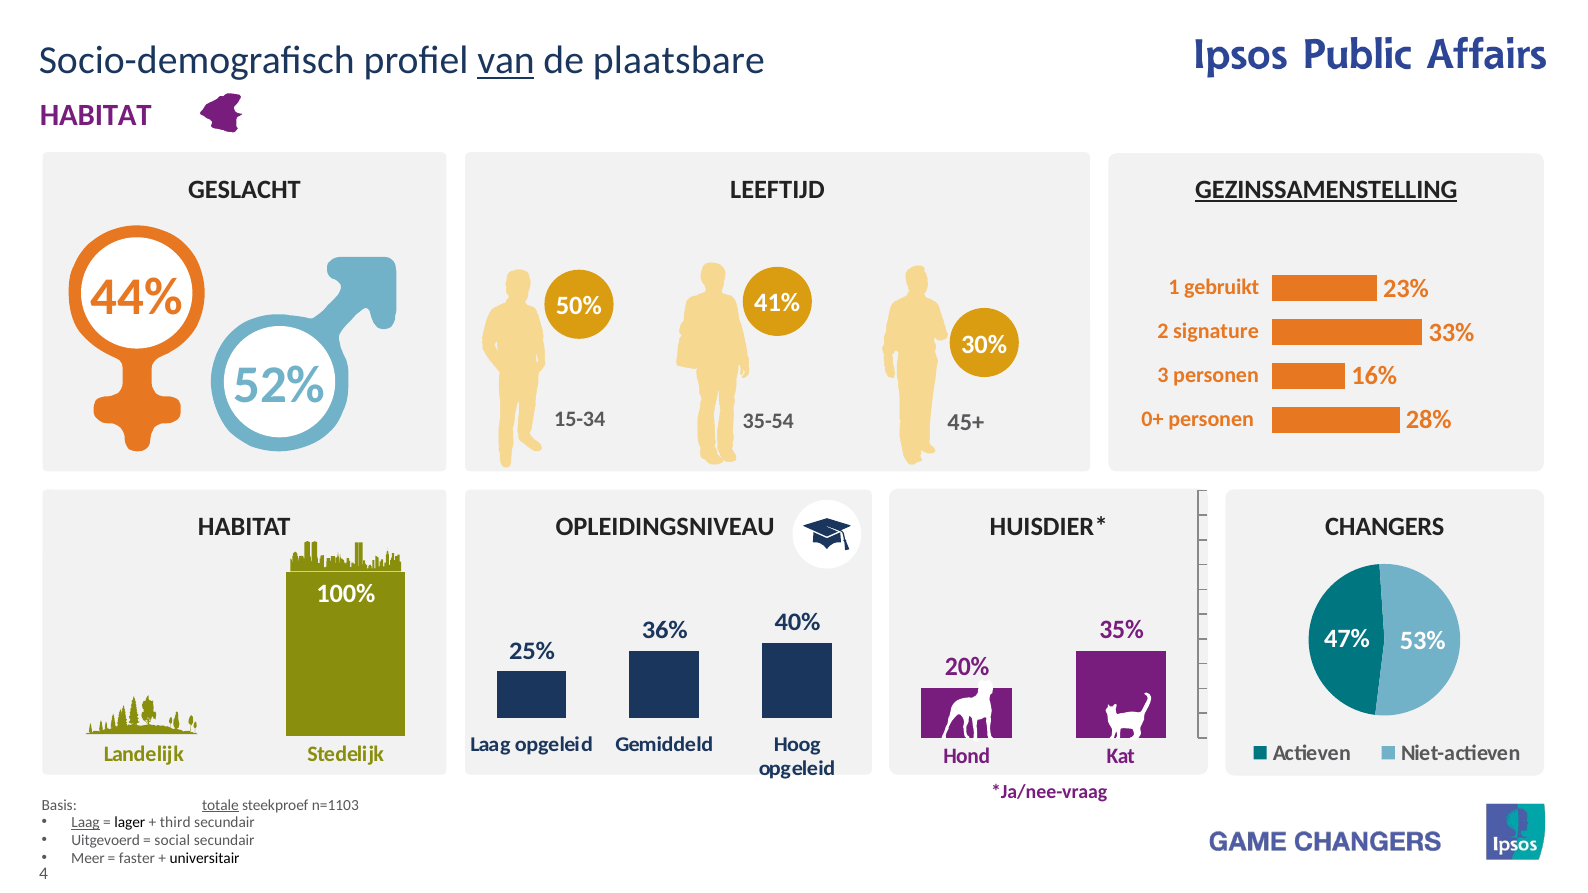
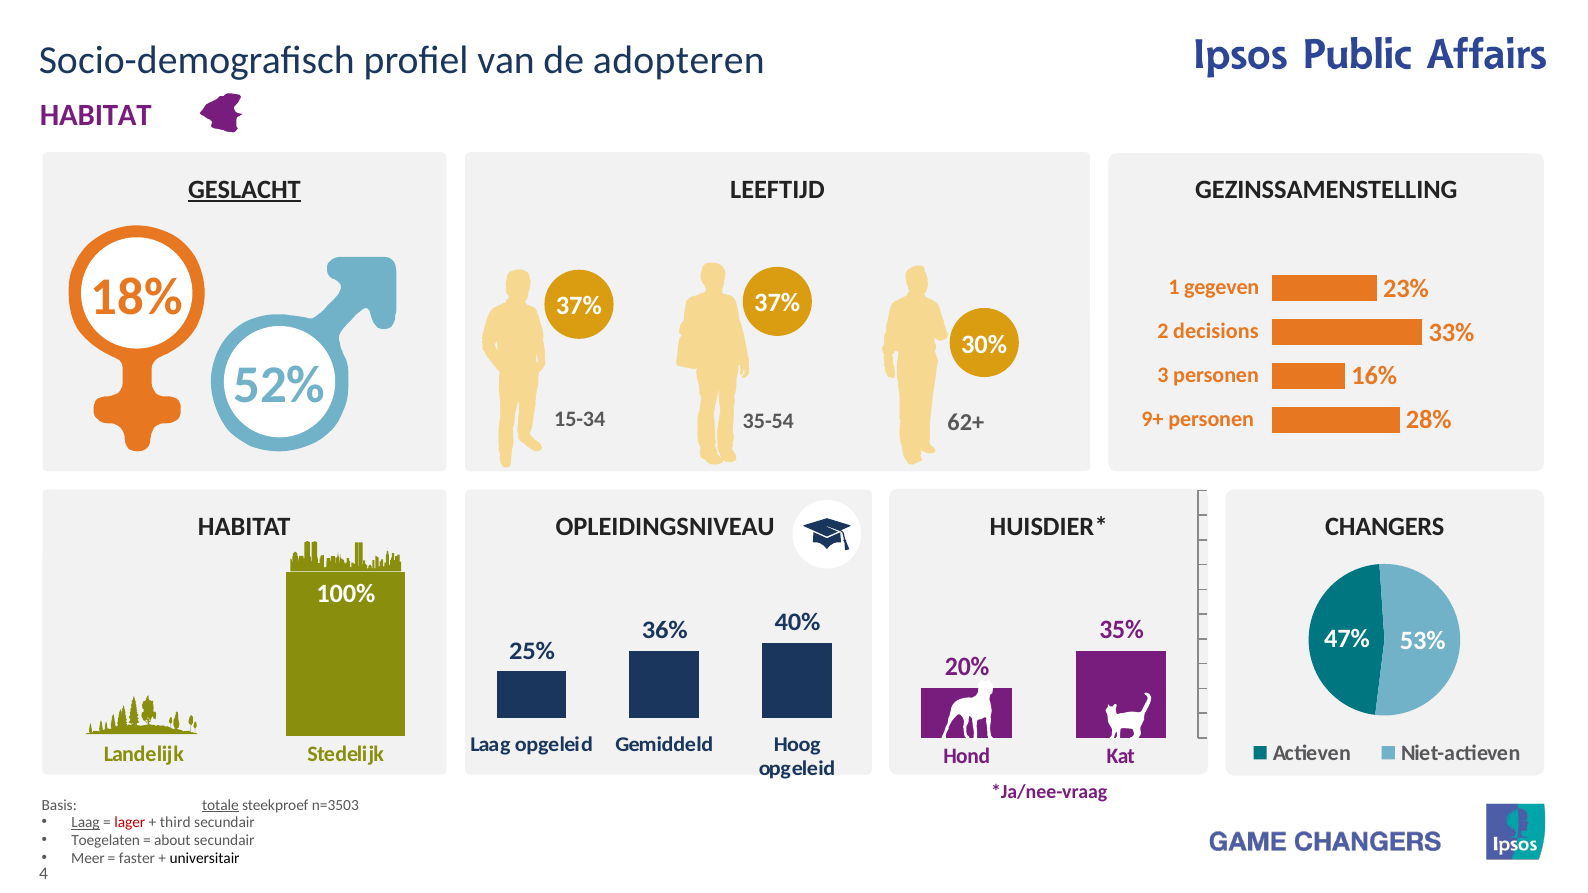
van underline: present -> none
plaatsbare: plaatsbare -> adopteren
GESLACHT underline: none -> present
GEZINSSAMENSTELLING underline: present -> none
44%: 44% -> 18%
gebruikt: gebruikt -> gegeven
41% at (777, 303): 41% -> 37%
50% at (579, 306): 50% -> 37%
signature: signature -> decisions
0+: 0+ -> 9+
45+: 45+ -> 62+
n=1103: n=1103 -> n=3503
lager colour: black -> red
Uitgevoerd: Uitgevoerd -> Toegelaten
social: social -> about
